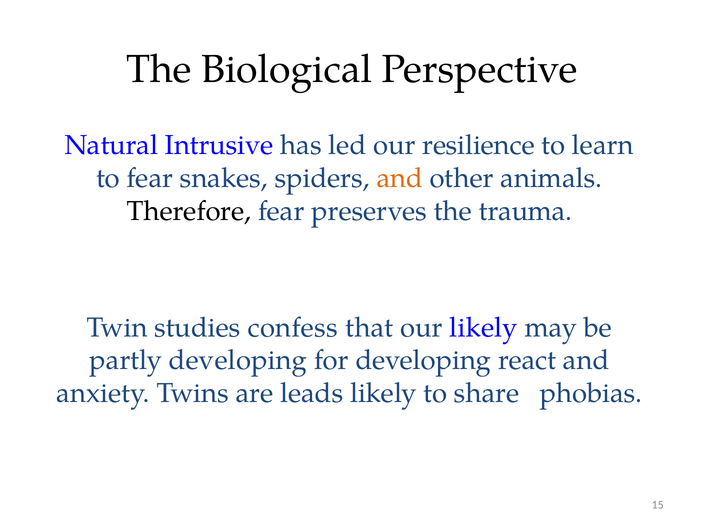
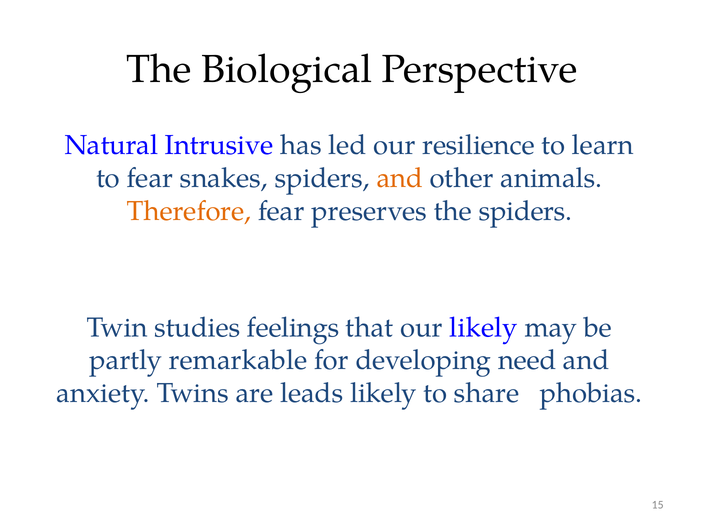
Therefore colour: black -> orange
the trauma: trauma -> spiders
confess: confess -> feelings
partly developing: developing -> remarkable
react: react -> need
